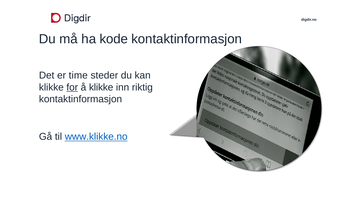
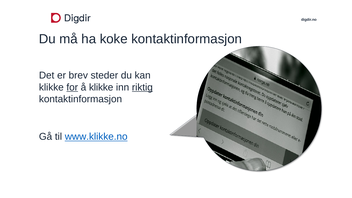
kode: kode -> koke
time: time -> brev
riktig underline: none -> present
